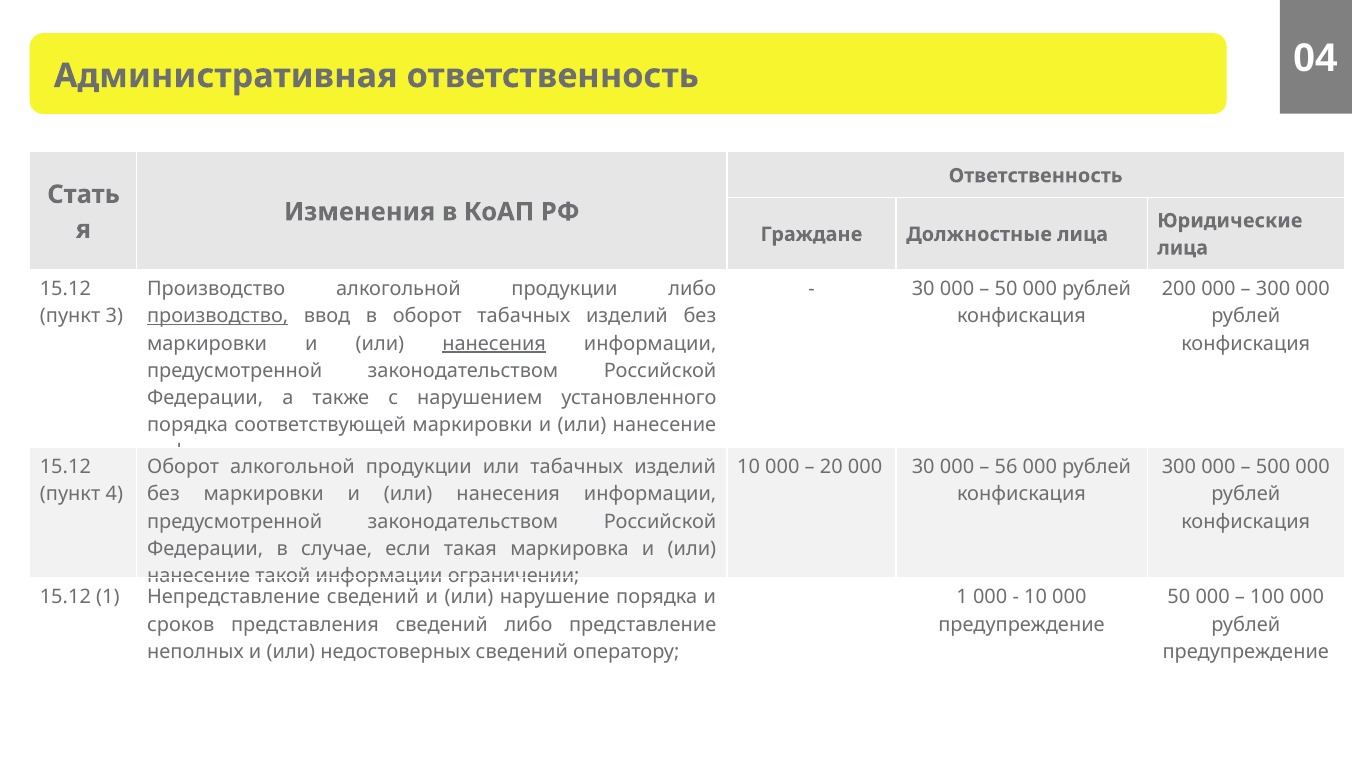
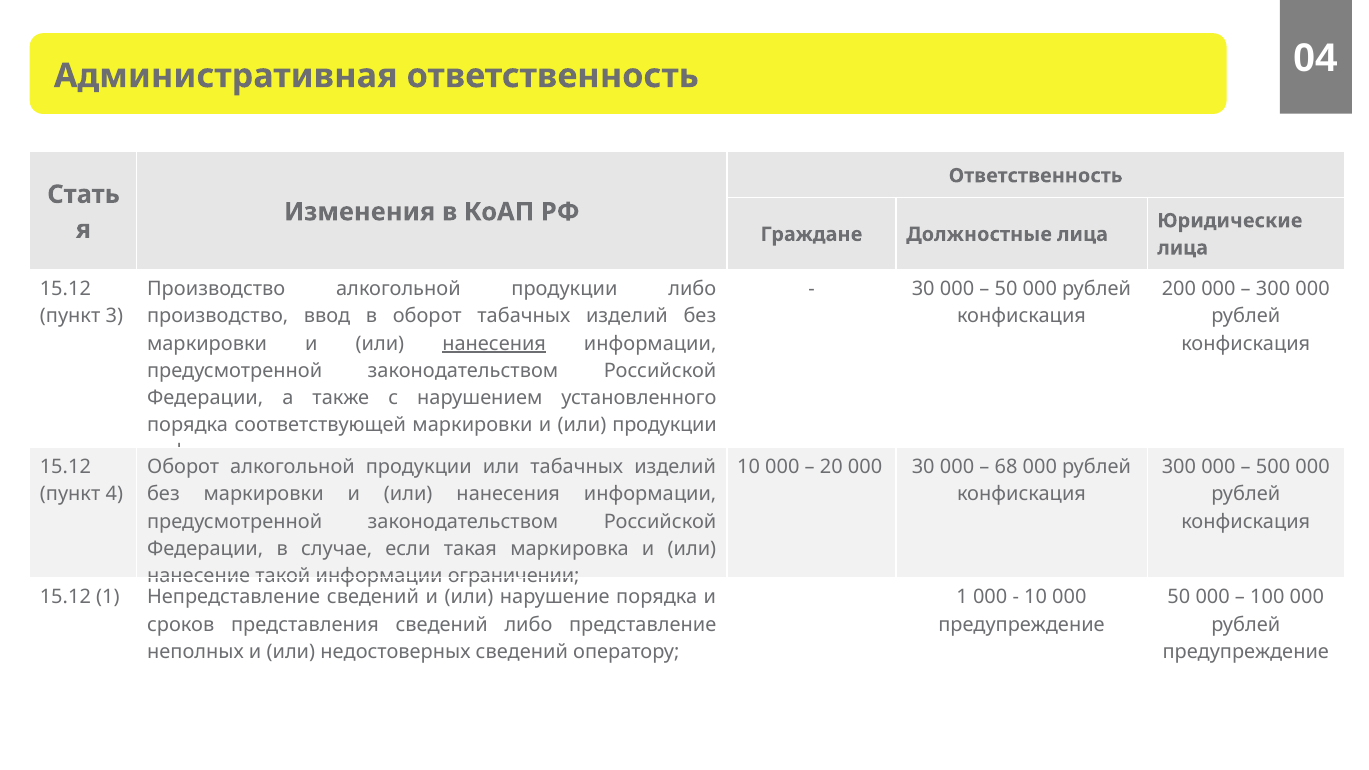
производство at (218, 316) underline: present -> none
маркировки и или нанесение: нанесение -> продукции
56: 56 -> 68
